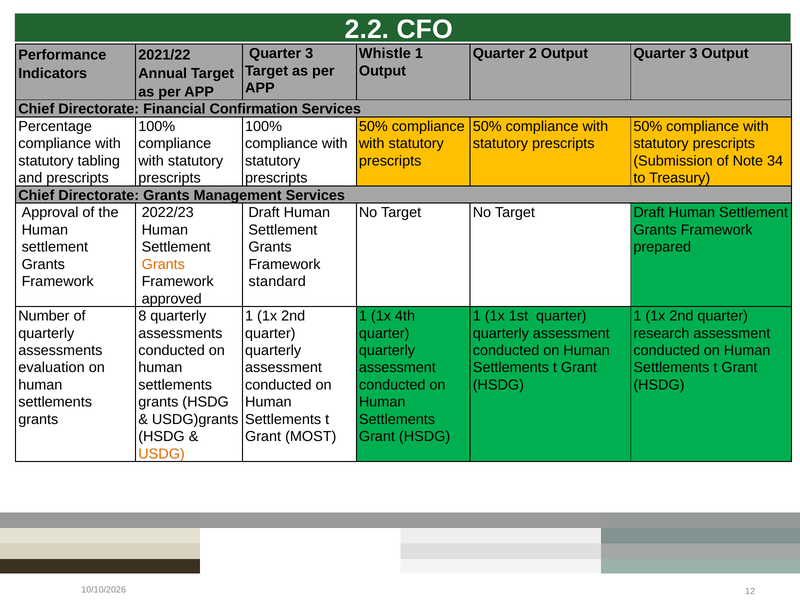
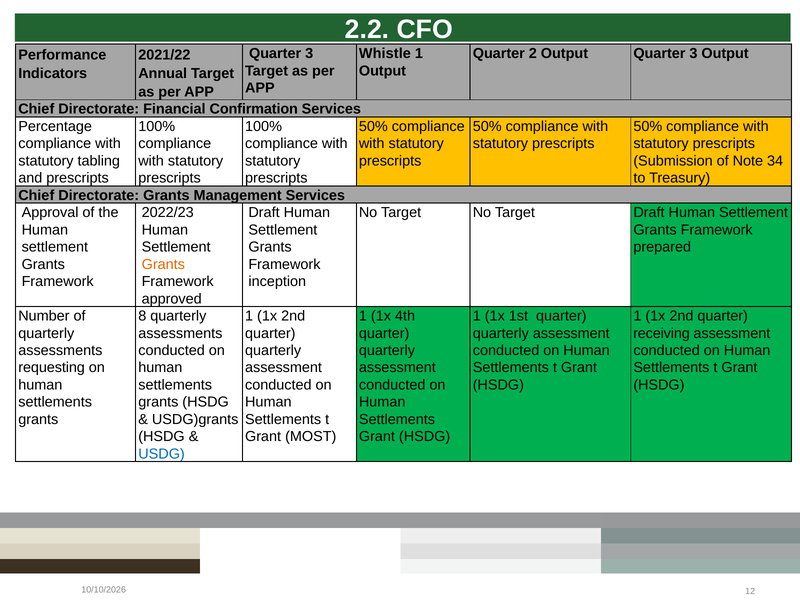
standard: standard -> inception
research: research -> receiving
evaluation: evaluation -> requesting
USDG colour: orange -> blue
